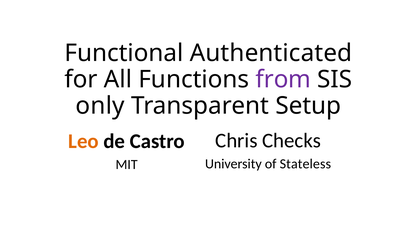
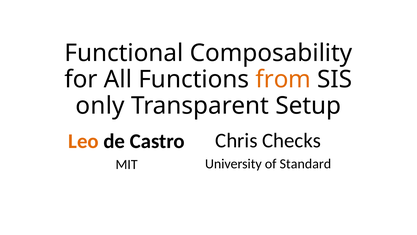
Authenticated: Authenticated -> Composability
from colour: purple -> orange
Stateless: Stateless -> Standard
